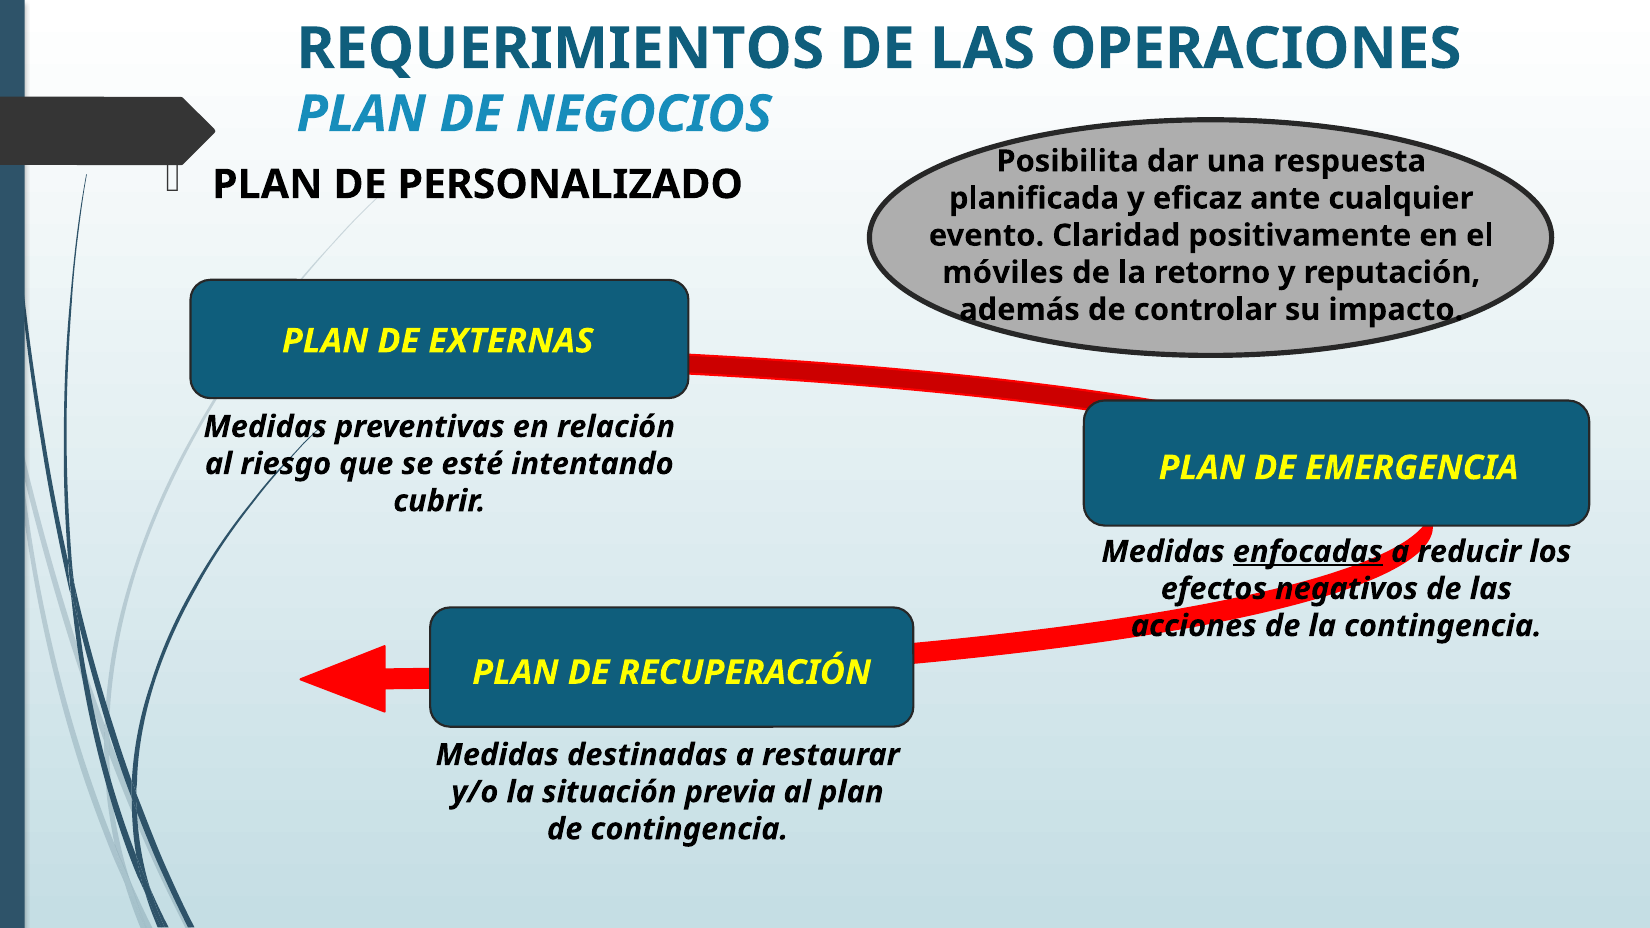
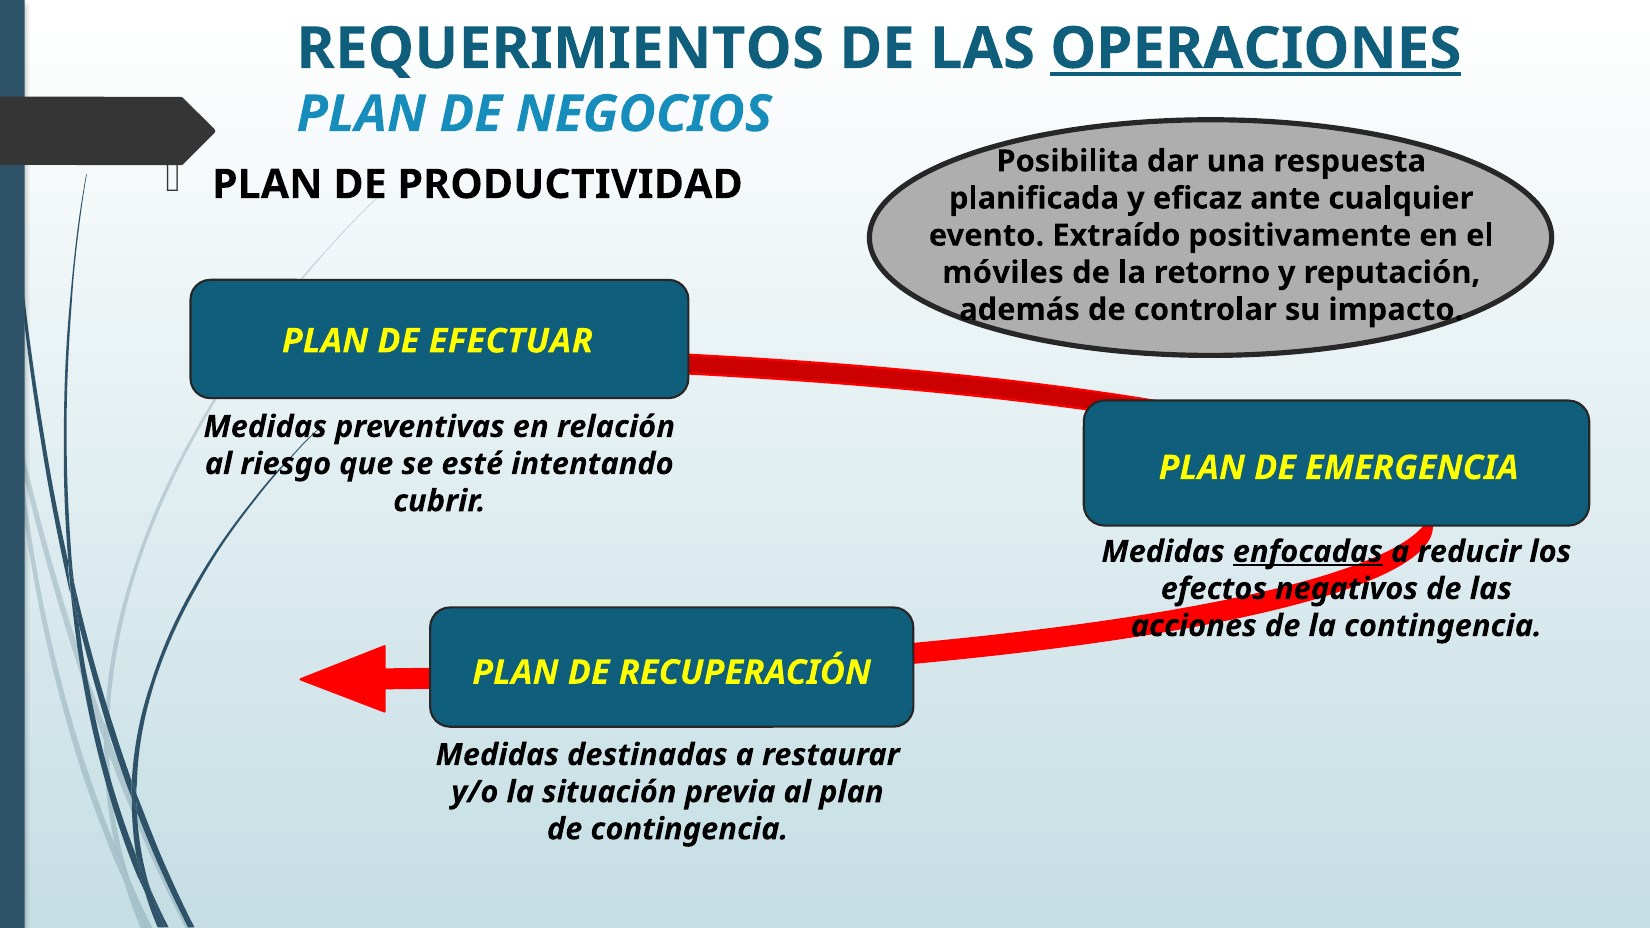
OPERACIONES underline: none -> present
PERSONALIZADO: PERSONALIZADO -> PRODUCTIVIDAD
Claridad: Claridad -> Extraído
EXTERNAS: EXTERNAS -> EFECTUAR
